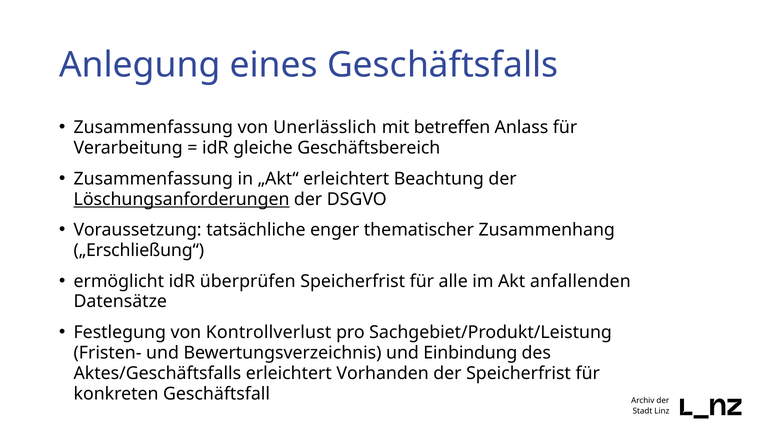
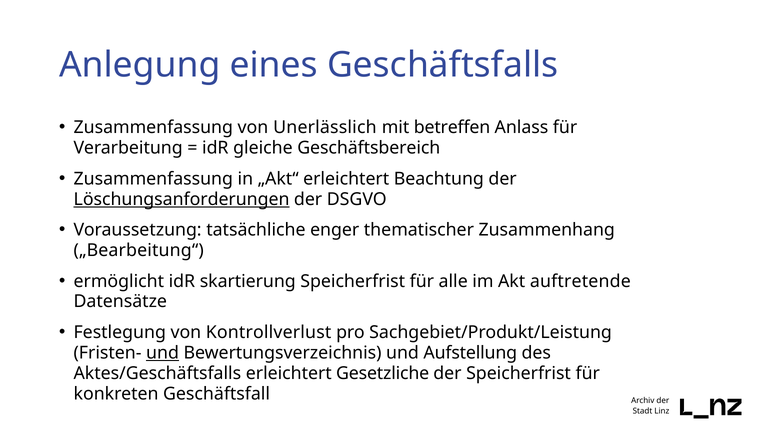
„Erschließung“: „Erschließung“ -> „Bearbeitung“
überprüfen: überprüfen -> skartierung
anfallenden: anfallenden -> auftretende
und at (163, 353) underline: none -> present
Einbindung: Einbindung -> Aufstellung
Vorhanden: Vorhanden -> Gesetzliche
